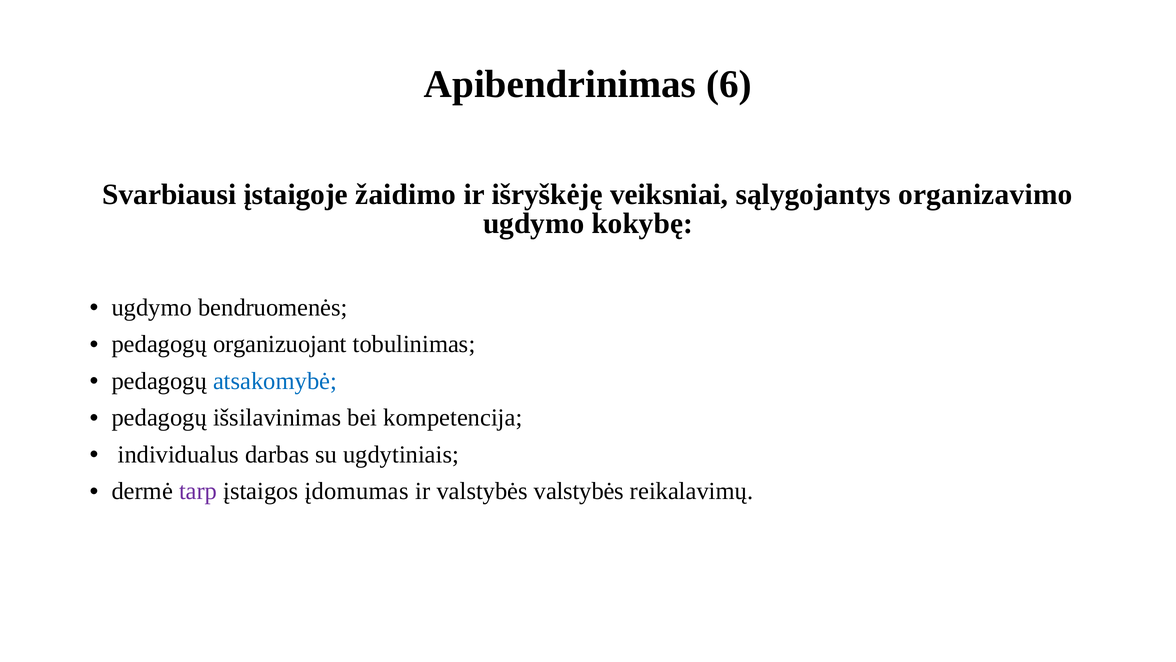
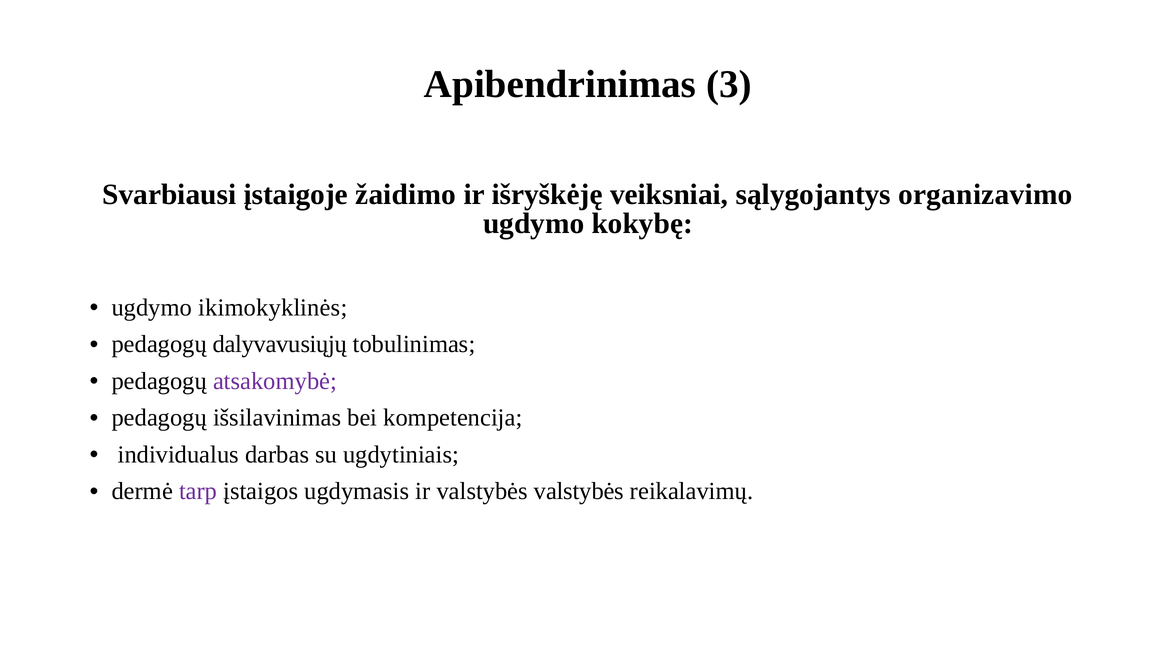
6: 6 -> 3
bendruomenės: bendruomenės -> ikimokyklinės
organizuojant: organizuojant -> dalyvavusiųjų
atsakomybė colour: blue -> purple
įdomumas: įdomumas -> ugdymasis
